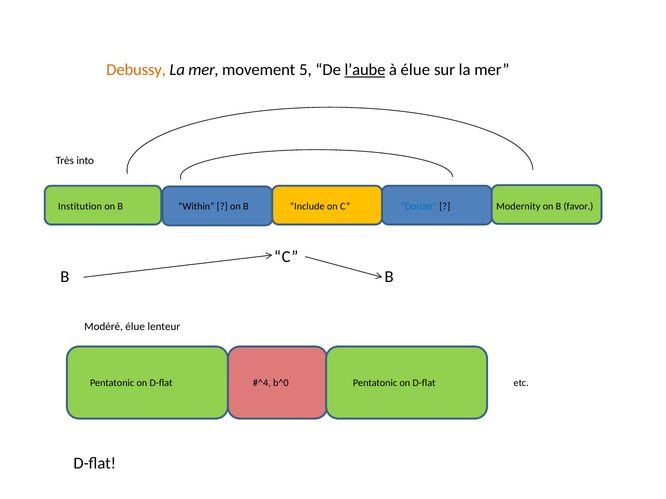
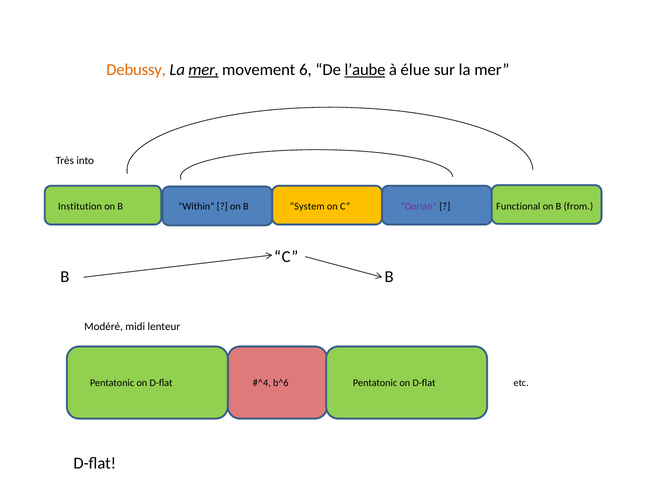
mer at (204, 70) underline: none -> present
5: 5 -> 6
Include: Include -> System
Dorian colour: blue -> purple
Modernity: Modernity -> Functional
favor: favor -> from
Modéré élue: élue -> midi
b^0: b^0 -> b^6
